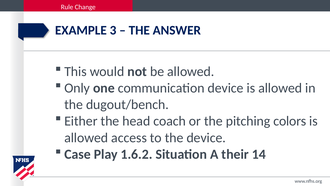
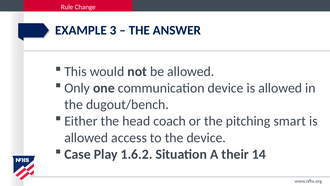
colors: colors -> smart
